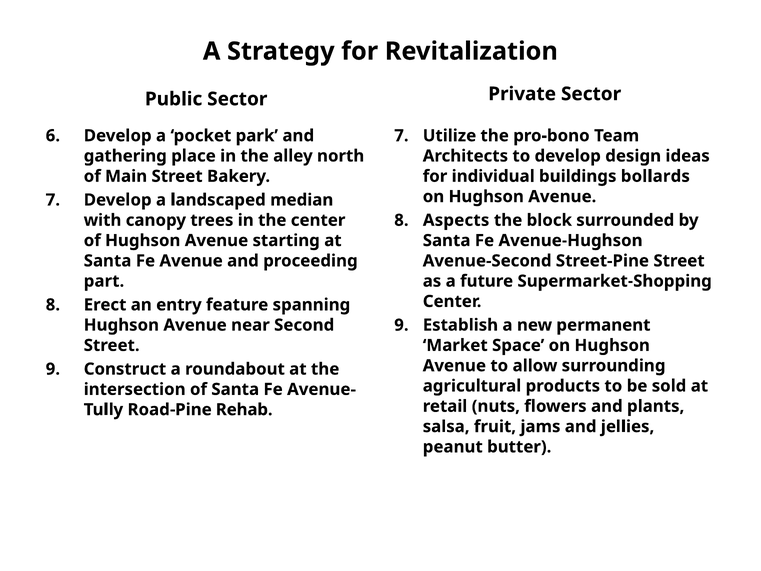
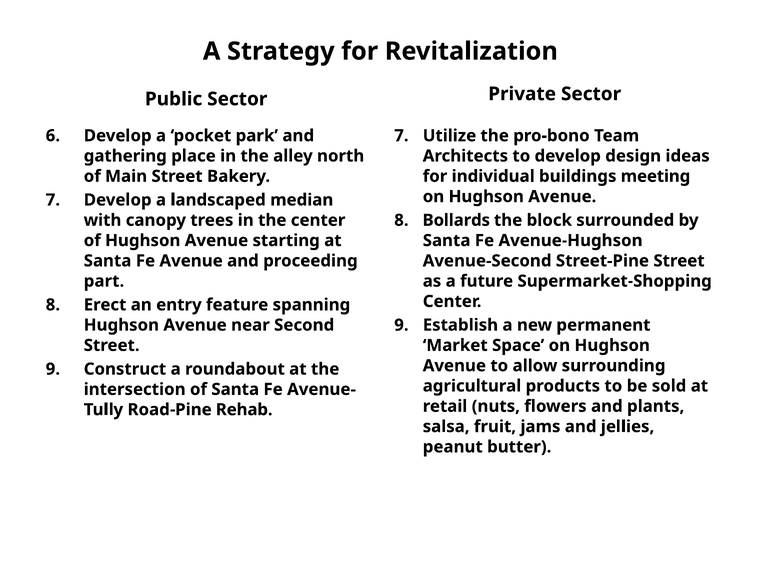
bollards: bollards -> meeting
Aspects: Aspects -> Bollards
